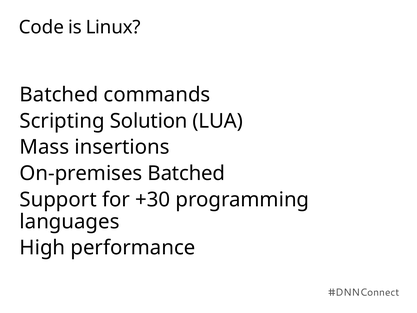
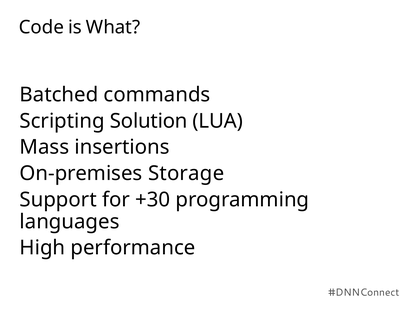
Linux: Linux -> What
On-premises Batched: Batched -> Storage
